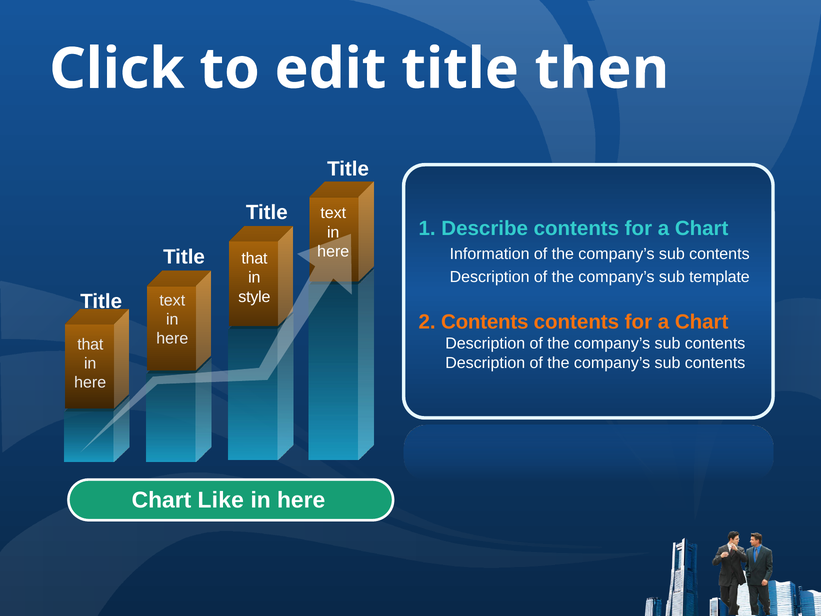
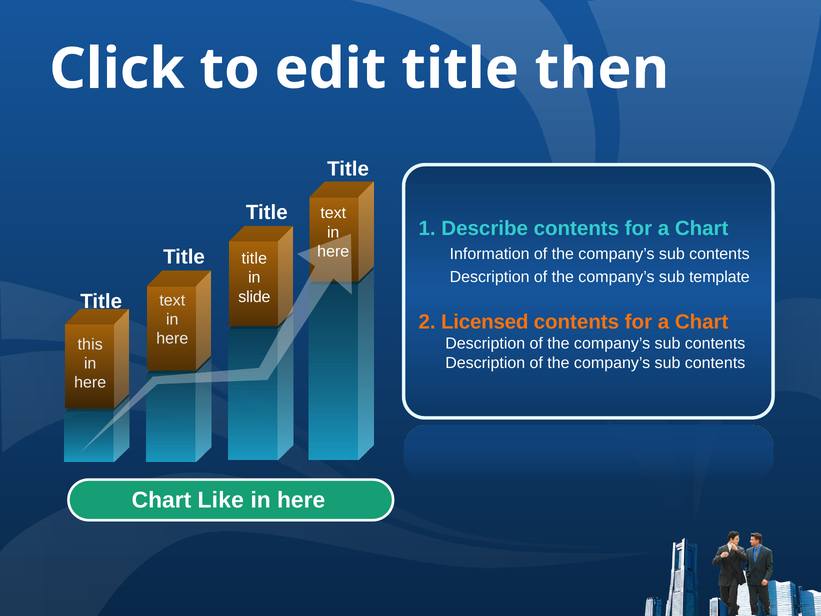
that at (254, 258): that -> title
style: style -> slide
2 Contents: Contents -> Licensed
that at (90, 344): that -> this
